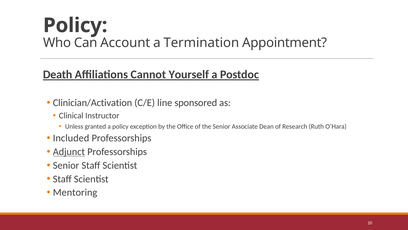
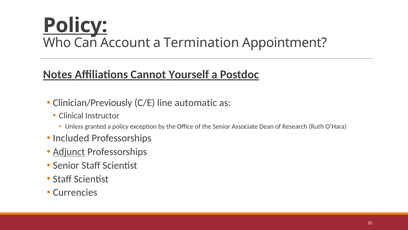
Policy at (75, 25) underline: none -> present
Death: Death -> Notes
Clinician/Activation: Clinician/Activation -> Clinician/Previously
sponsored: sponsored -> automatic
Mentoring: Mentoring -> Currencies
